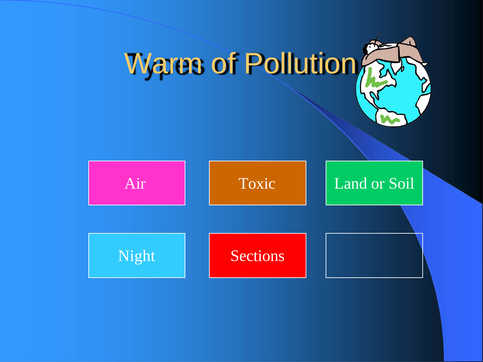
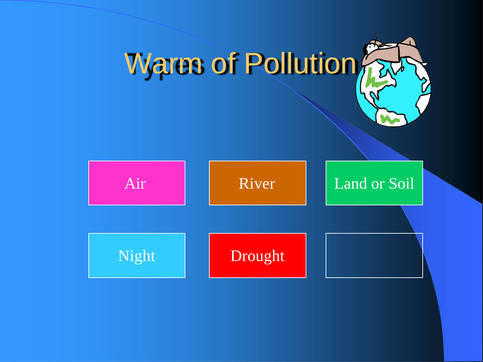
Toxic: Toxic -> River
Sections: Sections -> Drought
